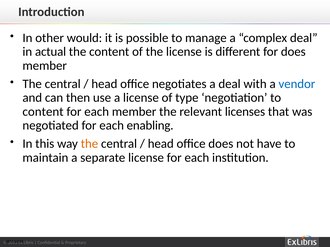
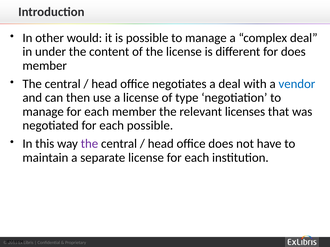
actual: actual -> under
content at (43, 112): content -> manage
each enabling: enabling -> possible
the at (89, 144) colour: orange -> purple
